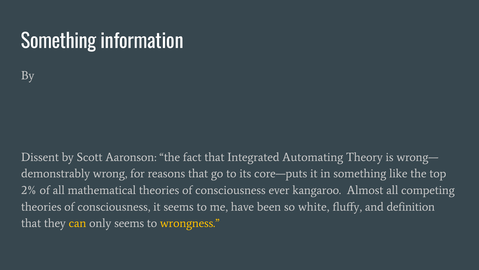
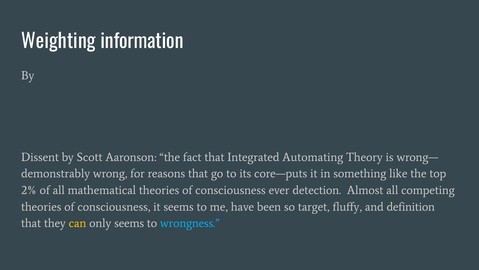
Something at (59, 41): Something -> Weighting
kangaroo: kangaroo -> detection
white: white -> target
wrongness colour: yellow -> light blue
